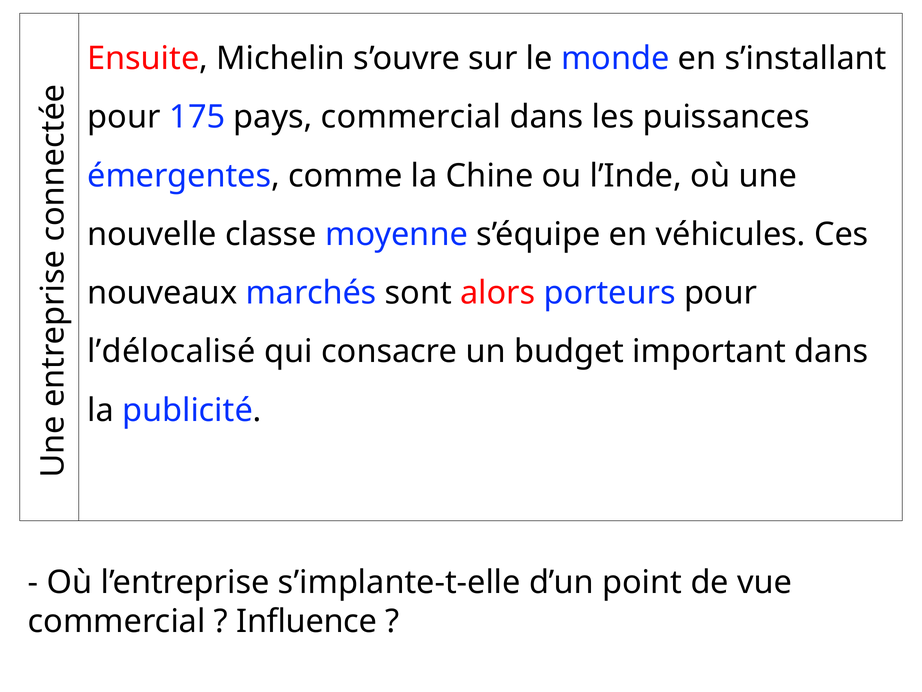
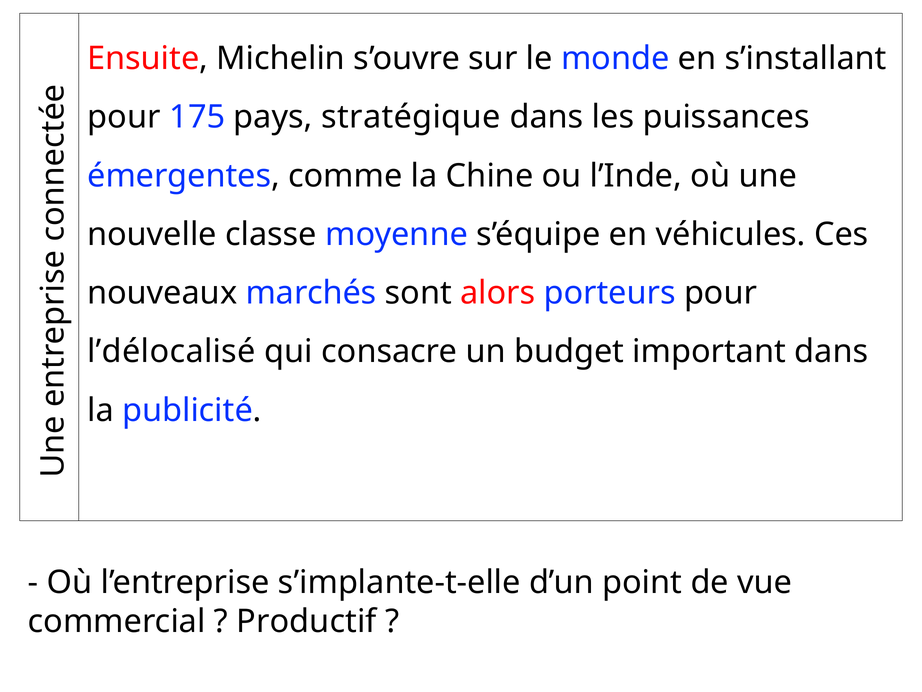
pays commercial: commercial -> stratégique
Influence: Influence -> Productif
